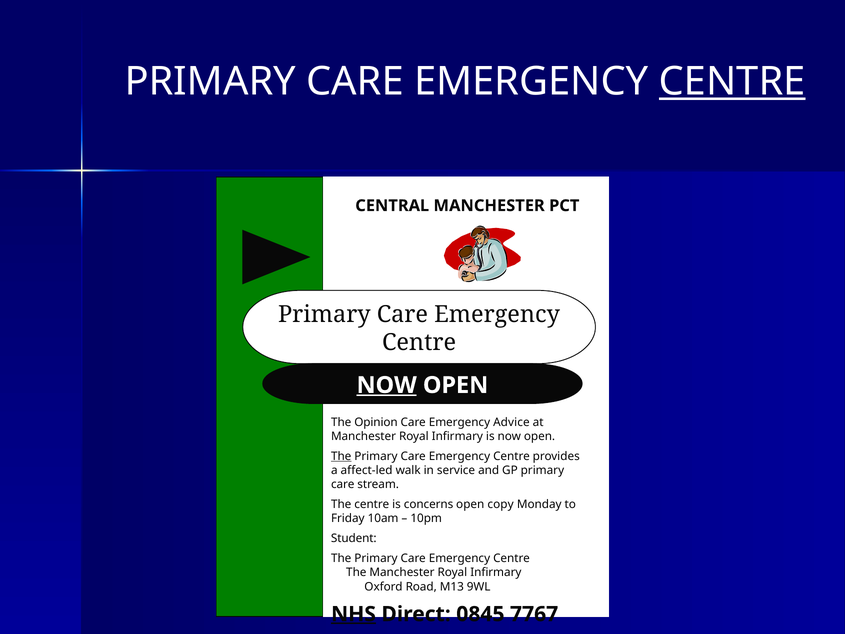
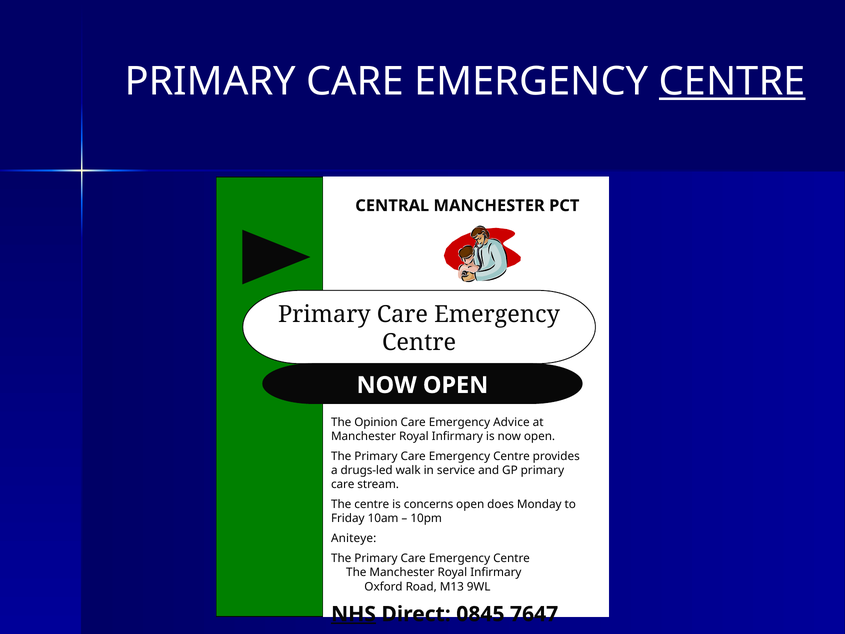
NOW at (387, 385) underline: present -> none
The at (341, 456) underline: present -> none
affect-led: affect-led -> drugs-led
copy: copy -> does
Student: Student -> Aniteye
7767: 7767 -> 7647
